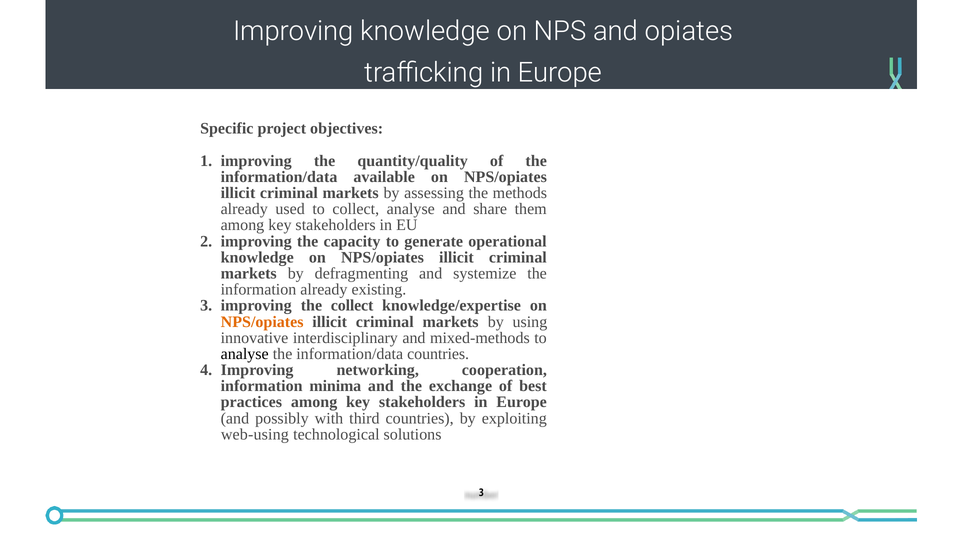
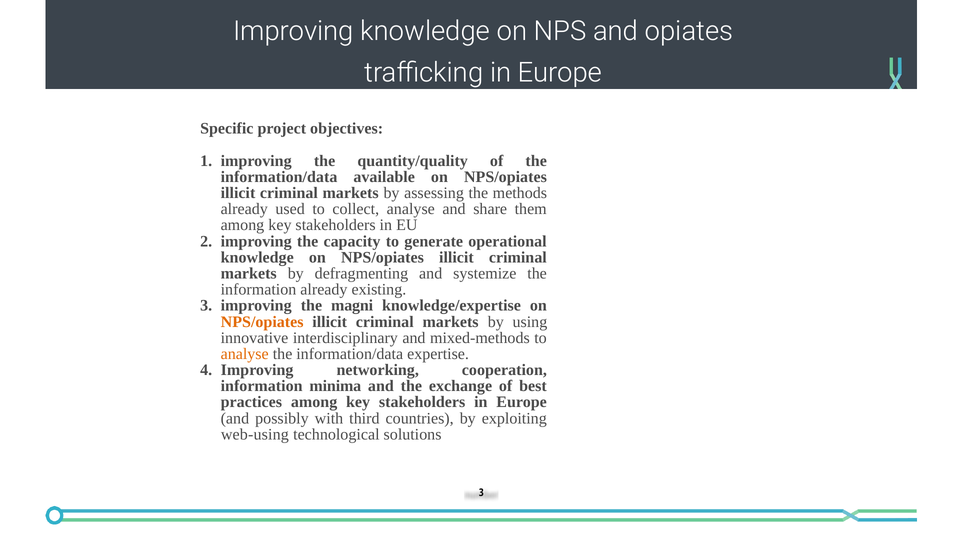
the collect: collect -> magni
analyse at (245, 354) colour: black -> orange
information/data countries: countries -> expertise
